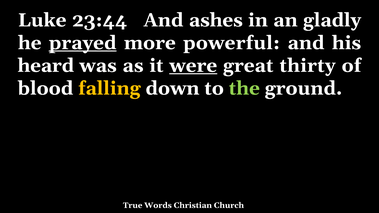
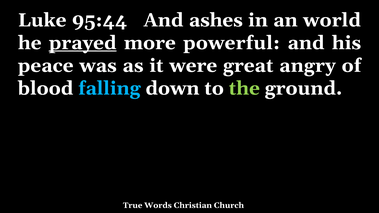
23:44: 23:44 -> 95:44
gladly: gladly -> world
heard: heard -> peace
were underline: present -> none
thirty: thirty -> angry
falling colour: yellow -> light blue
